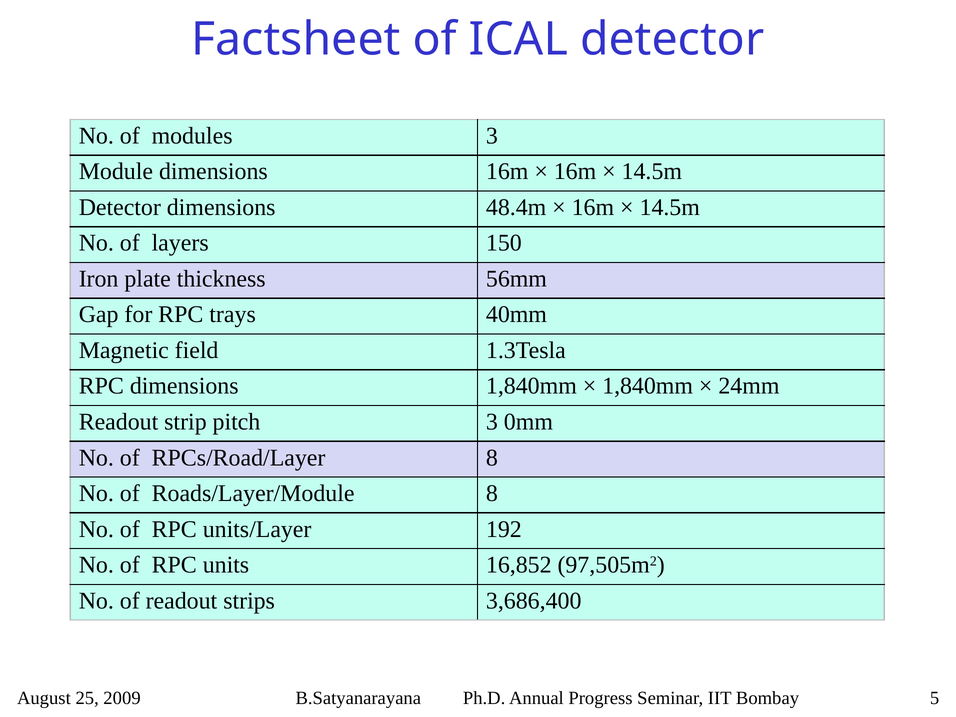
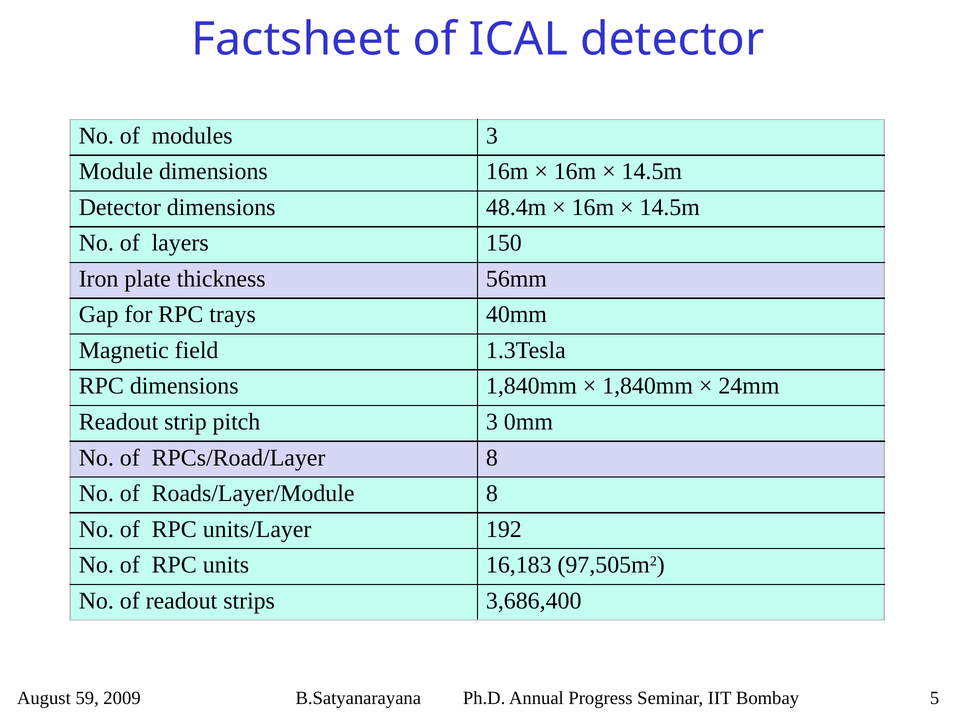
16,852: 16,852 -> 16,183
25: 25 -> 59
